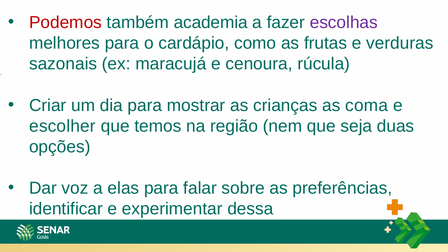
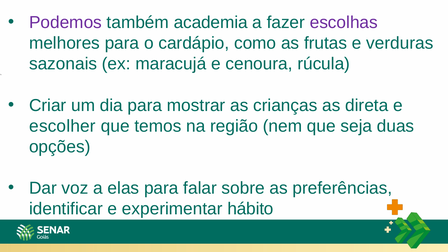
Podemos colour: red -> purple
coma: coma -> direta
dessa: dessa -> hábito
